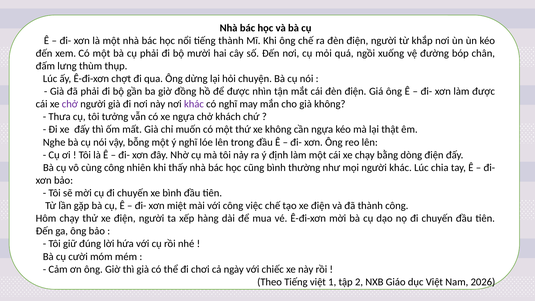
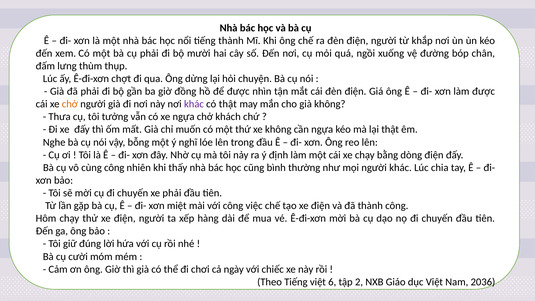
chở at (70, 104) colour: purple -> orange
có nghĩ: nghĩ -> thật
xe bình: bình -> phải
1: 1 -> 6
2026: 2026 -> 2036
